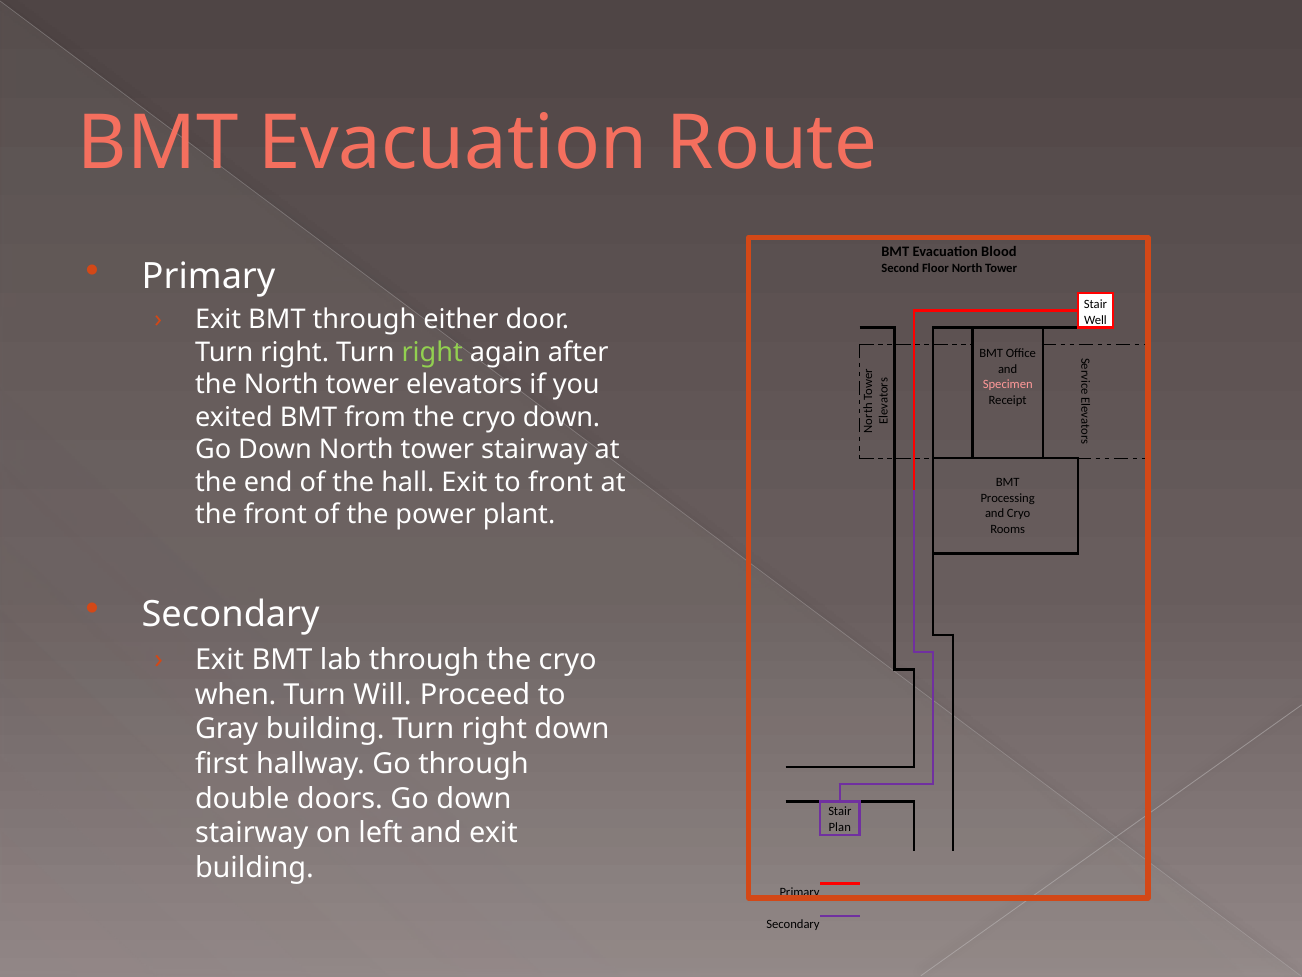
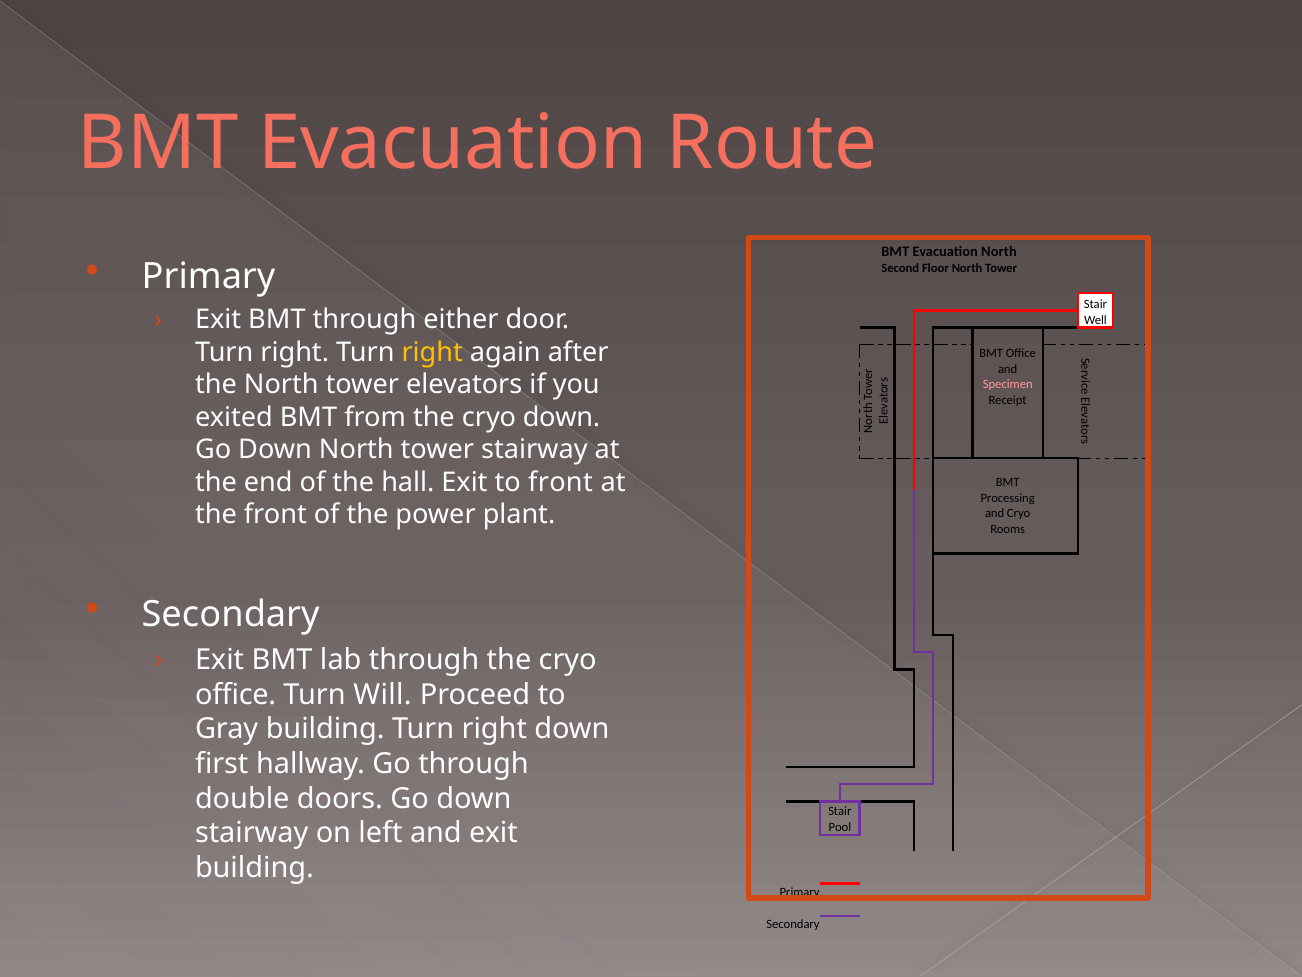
Evacuation Blood: Blood -> North
right at (432, 352) colour: light green -> yellow
when at (236, 694): when -> office
Plan: Plan -> Pool
